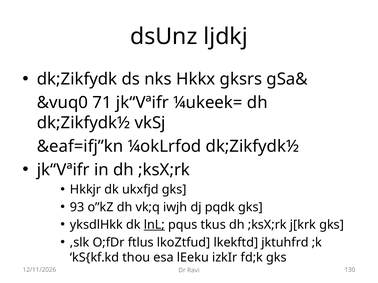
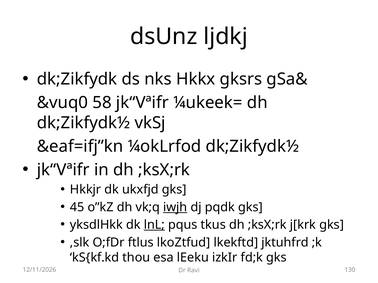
71: 71 -> 58
93: 93 -> 45
iwjh underline: none -> present
